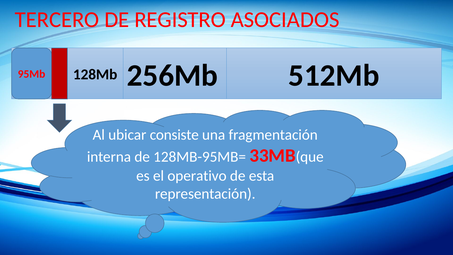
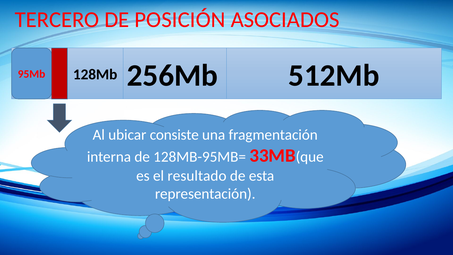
REGISTRO: REGISTRO -> POSICIÓN
operativo: operativo -> resultado
